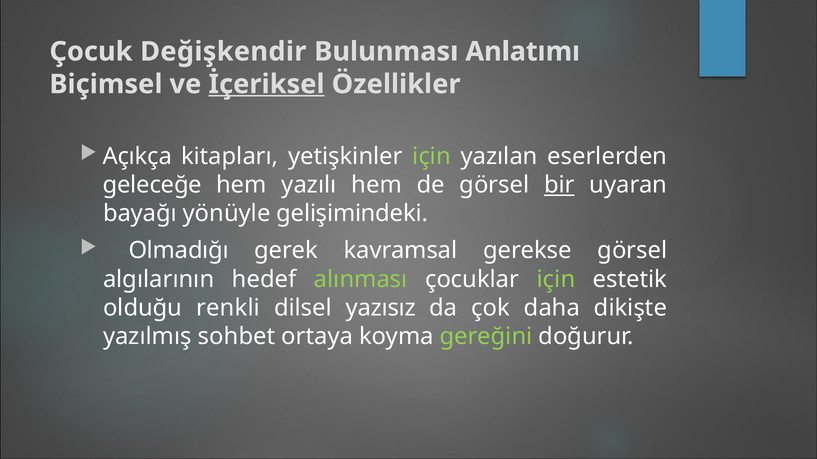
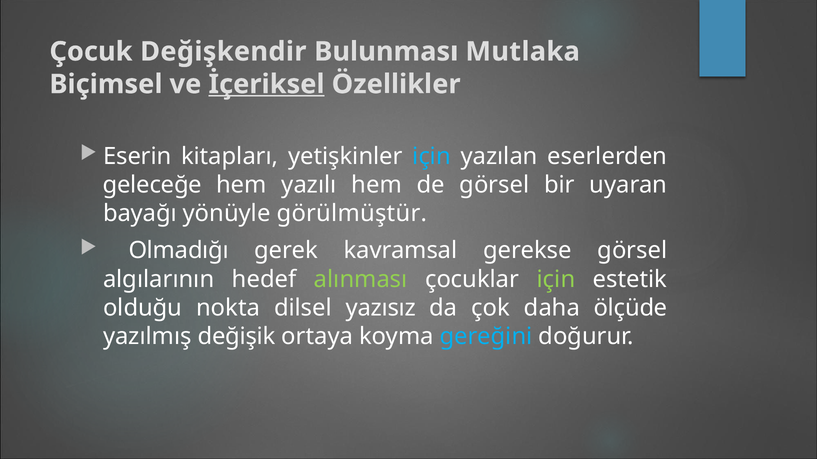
Anlatımı: Anlatımı -> Mutlaka
Açıkça: Açıkça -> Eserin
için at (432, 157) colour: light green -> light blue
bir underline: present -> none
gelişimindeki: gelişimindeki -> görülmüştür
renkli: renkli -> nokta
dikişte: dikişte -> ölçüde
sohbet: sohbet -> değişik
gereğini colour: light green -> light blue
